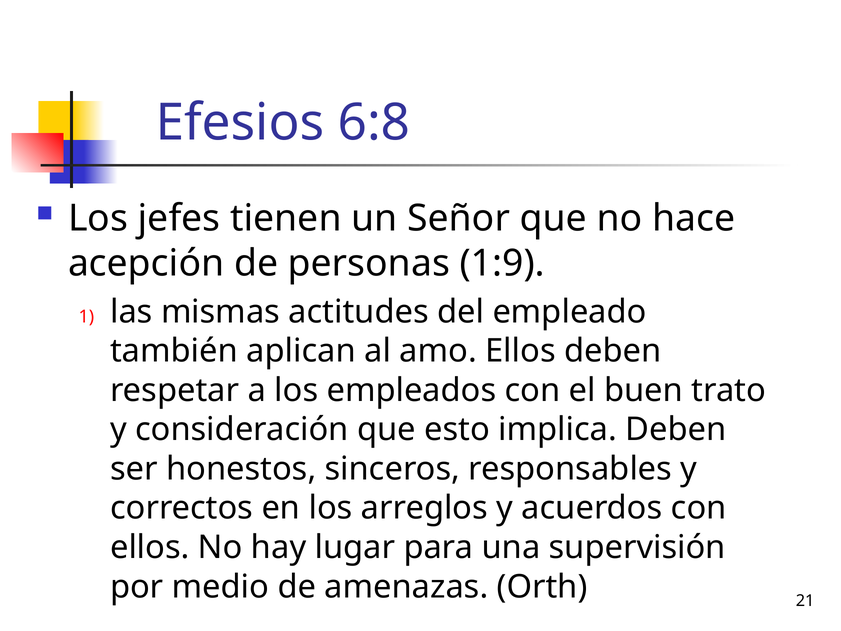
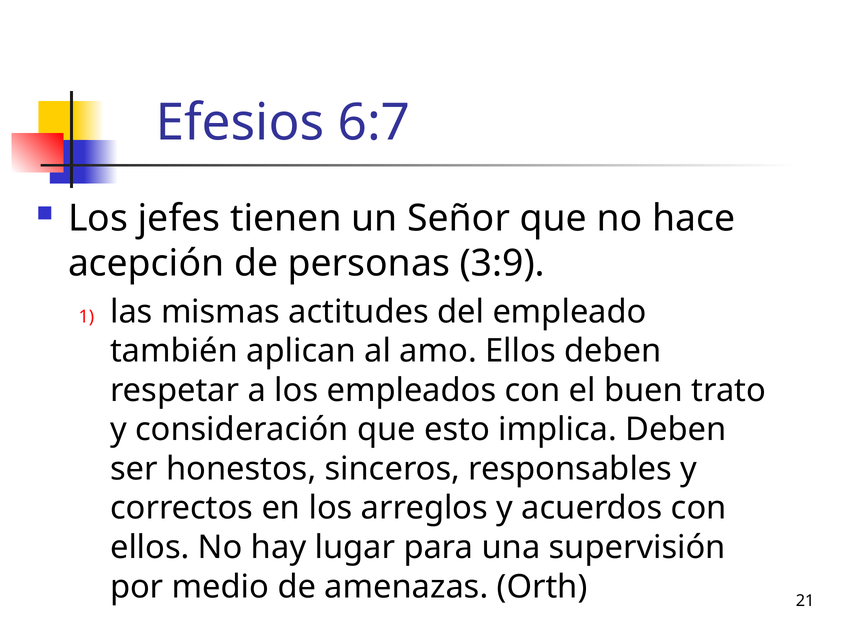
6:8: 6:8 -> 6:7
1:9: 1:9 -> 3:9
